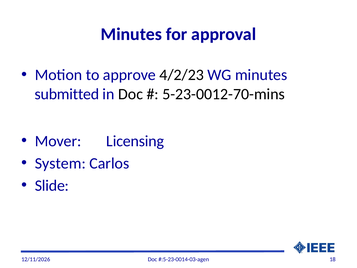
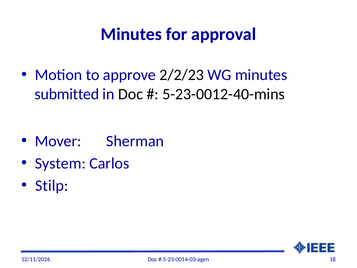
4/2/23: 4/2/23 -> 2/2/23
5-23-0012-70-mins: 5-23-0012-70-mins -> 5-23-0012-40-mins
Licensing: Licensing -> Sherman
Slide: Slide -> Stilp
